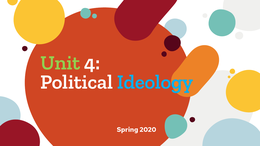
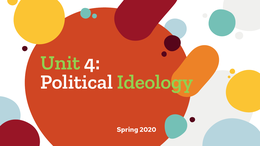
Ideology colour: light blue -> light green
